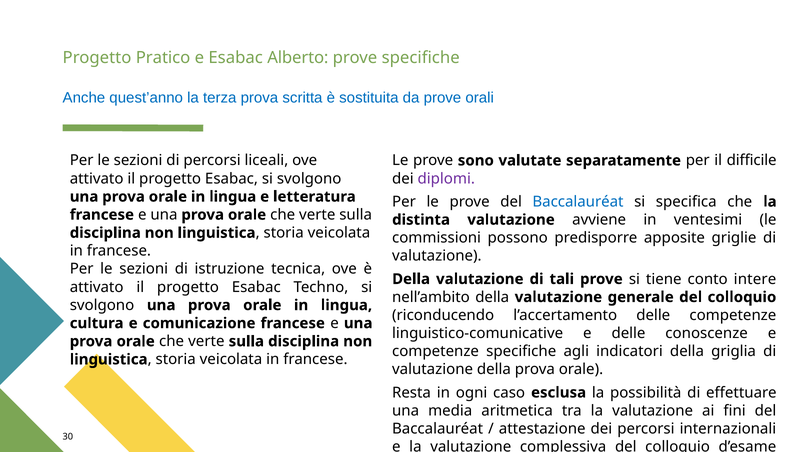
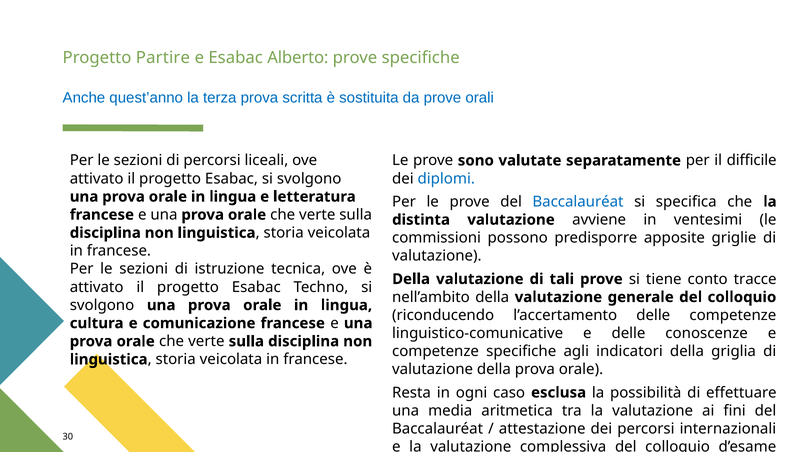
Pratico: Pratico -> Partire
diplomi colour: purple -> blue
intere: intere -> tracce
